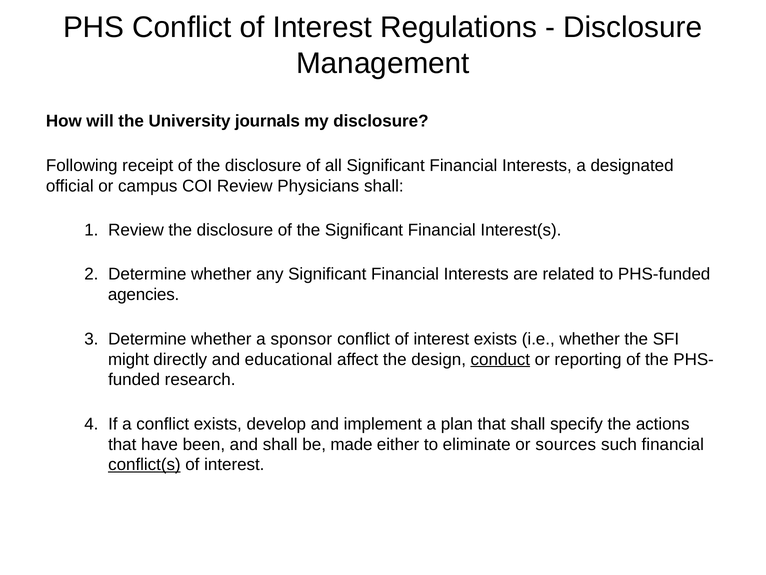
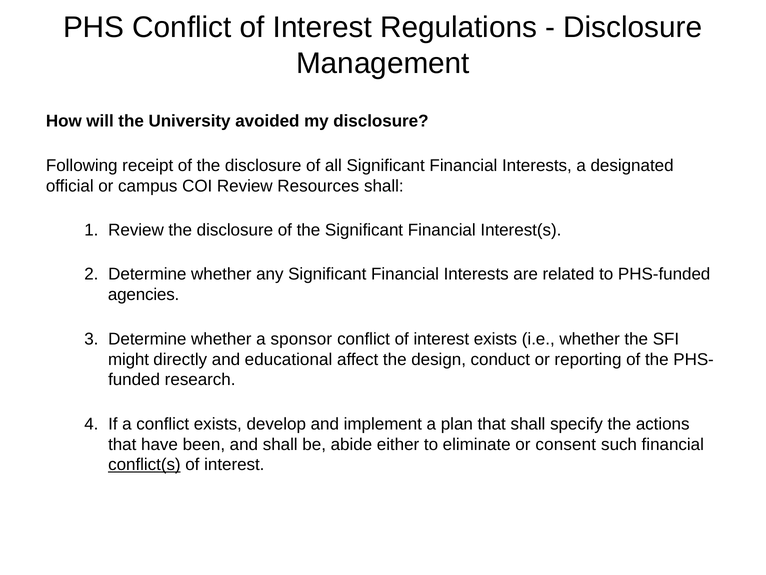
journals: journals -> avoided
Physicians: Physicians -> Resources
conduct underline: present -> none
made: made -> abide
sources: sources -> consent
